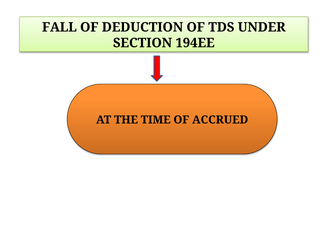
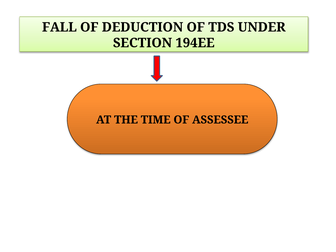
ACCRUED: ACCRUED -> ASSESSEE
